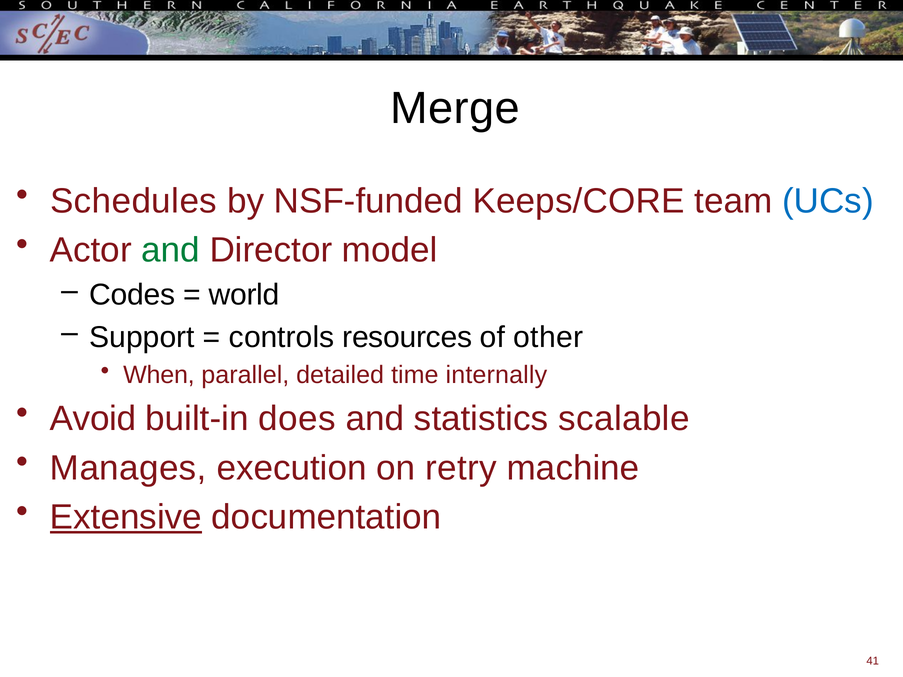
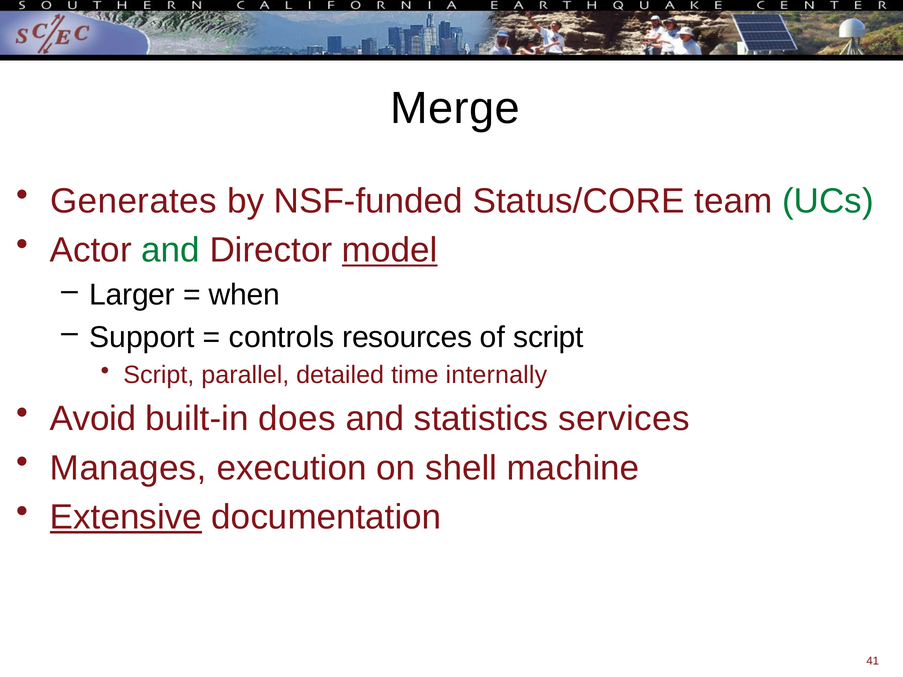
Schedules: Schedules -> Generates
Keeps/CORE: Keeps/CORE -> Status/CORE
UCs colour: blue -> green
model underline: none -> present
Codes: Codes -> Larger
world: world -> when
of other: other -> script
When at (159, 375): When -> Script
scalable: scalable -> services
retry: retry -> shell
